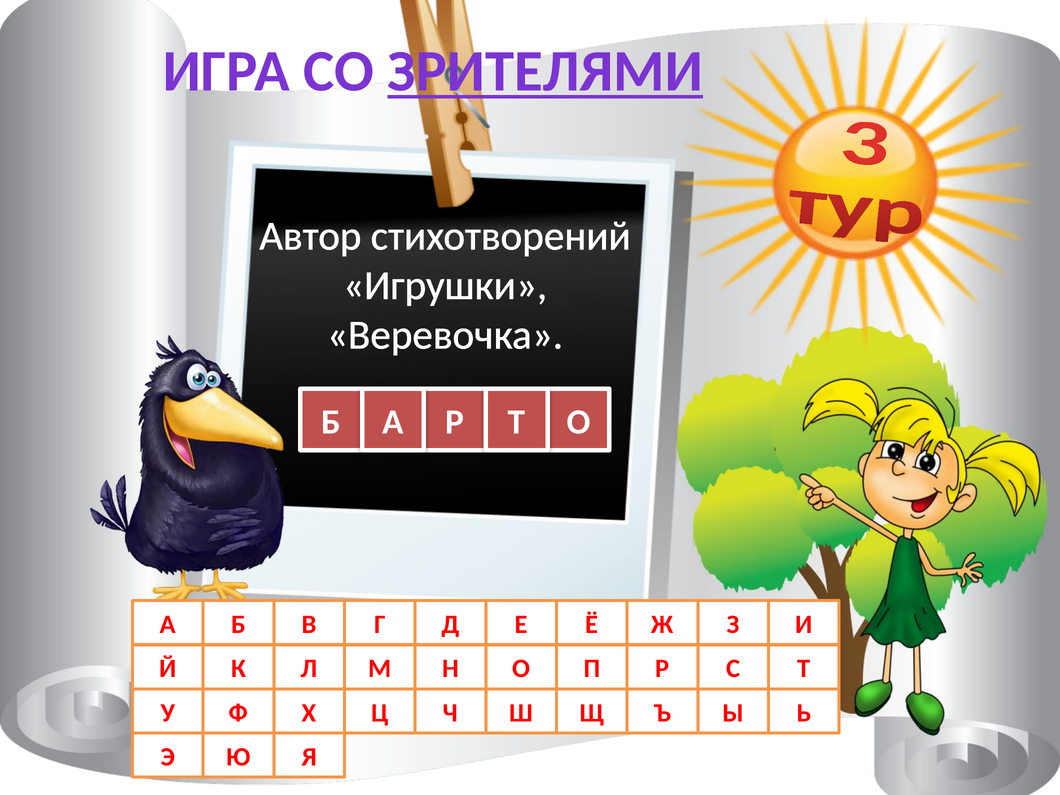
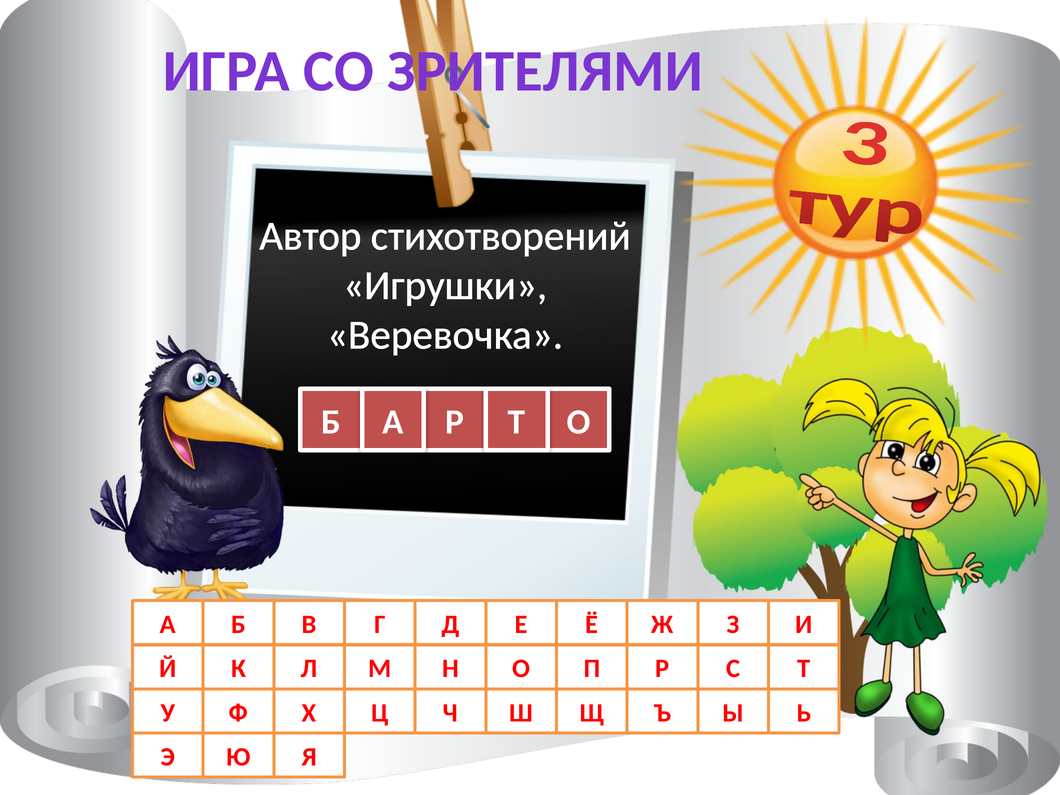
ЗРИТЕЛЯМИ underline: present -> none
